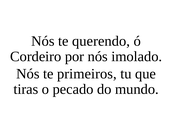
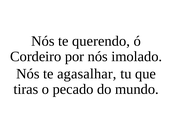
primeiros: primeiros -> agasalhar
